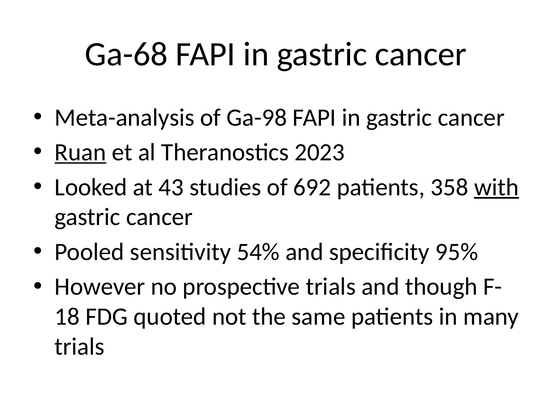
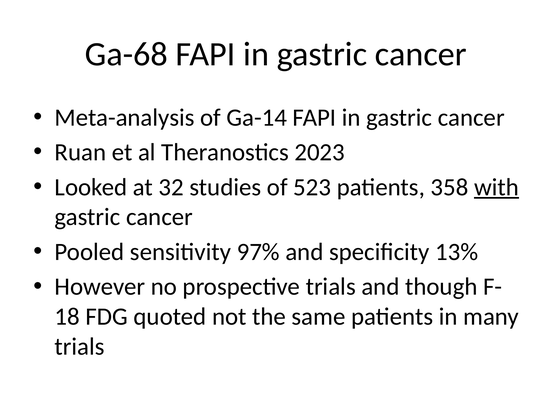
Ga-98: Ga-98 -> Ga-14
Ruan underline: present -> none
43: 43 -> 32
692: 692 -> 523
54%: 54% -> 97%
95%: 95% -> 13%
